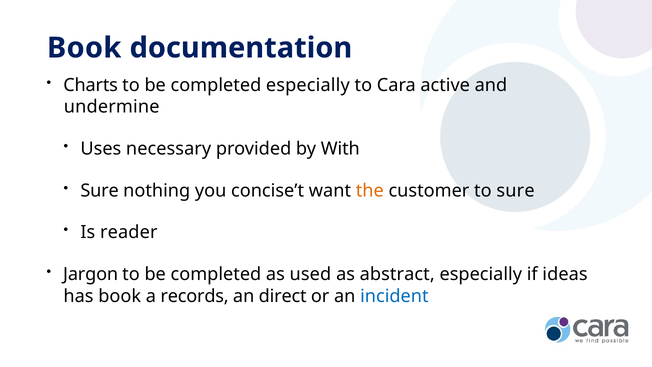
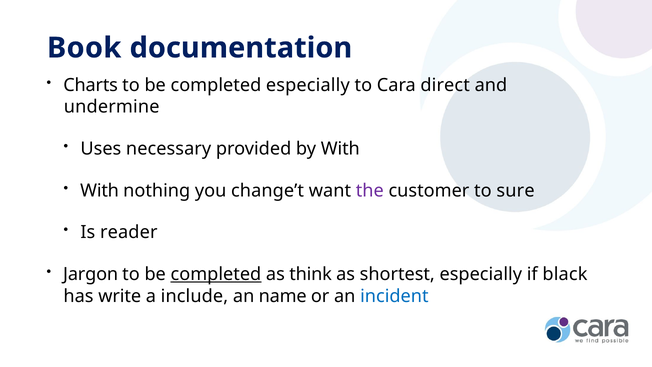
active: active -> direct
Sure at (100, 190): Sure -> With
concise’t: concise’t -> change’t
the colour: orange -> purple
completed at (216, 274) underline: none -> present
used: used -> think
abstract: abstract -> shortest
ideas: ideas -> black
has book: book -> write
records: records -> include
direct: direct -> name
